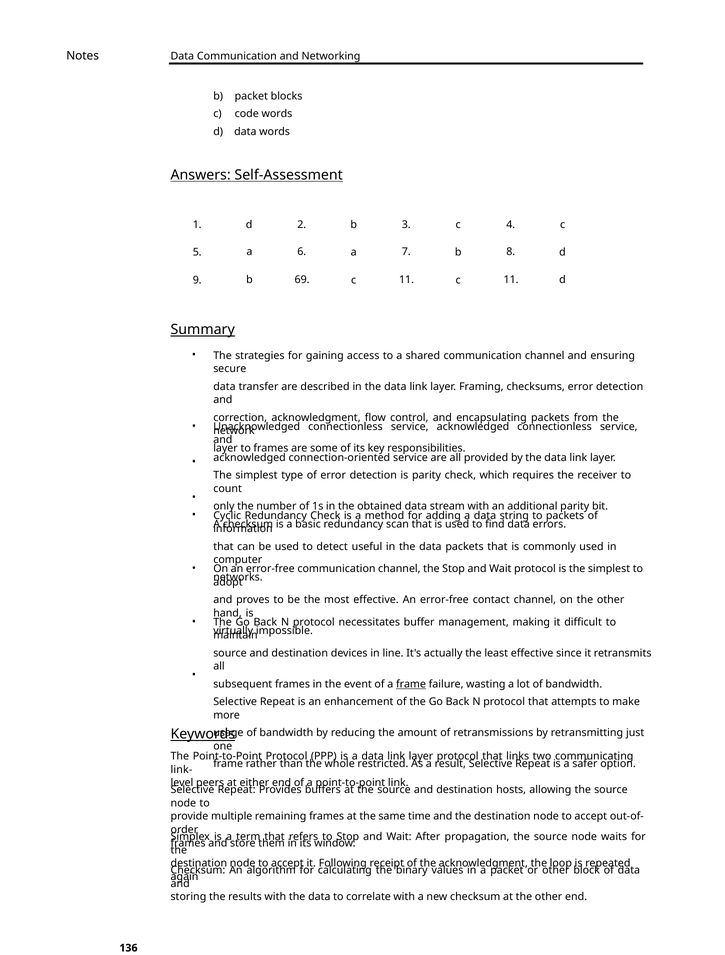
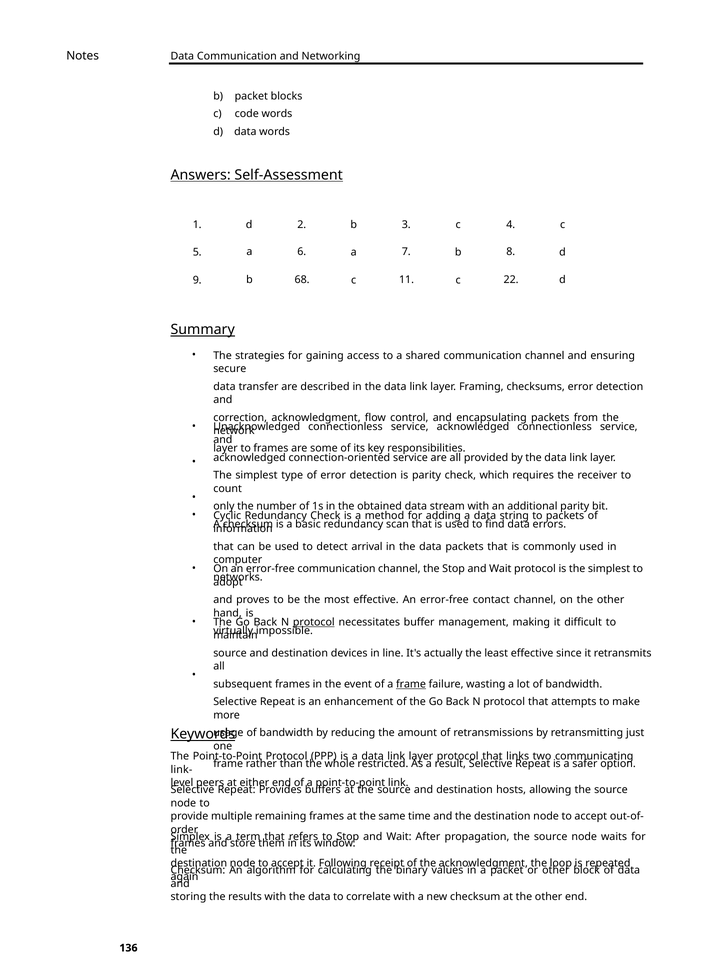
69: 69 -> 68
11 11: 11 -> 22
useful: useful -> arrival
protocol at (314, 622) underline: none -> present
